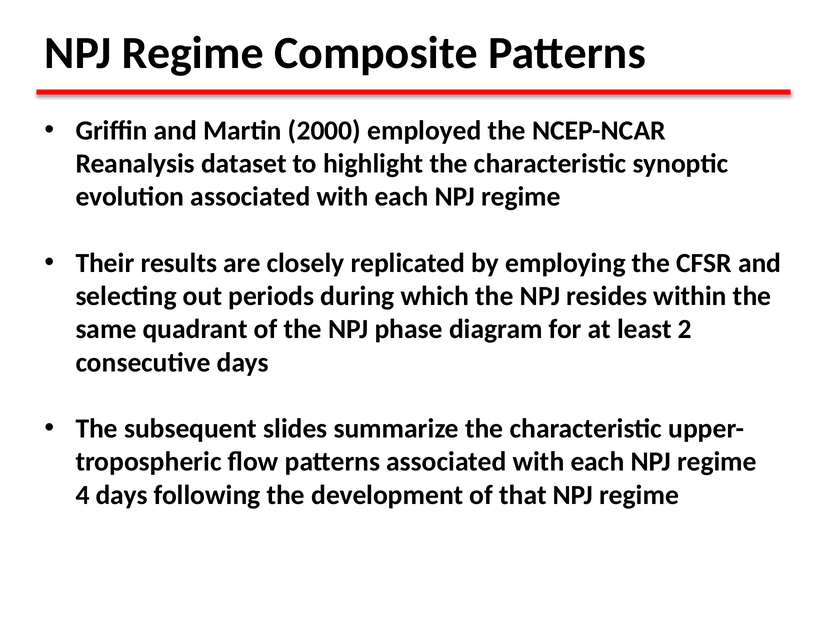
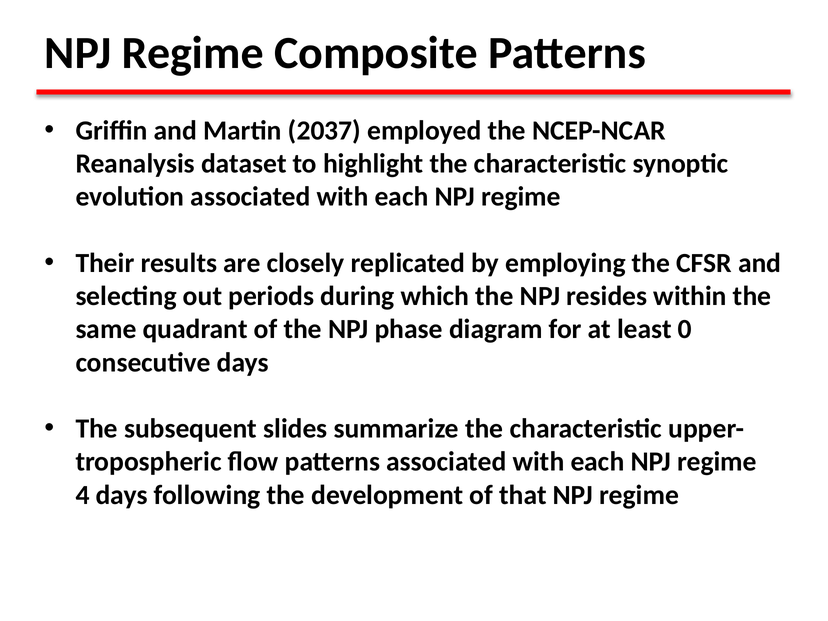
2000: 2000 -> 2037
2: 2 -> 0
